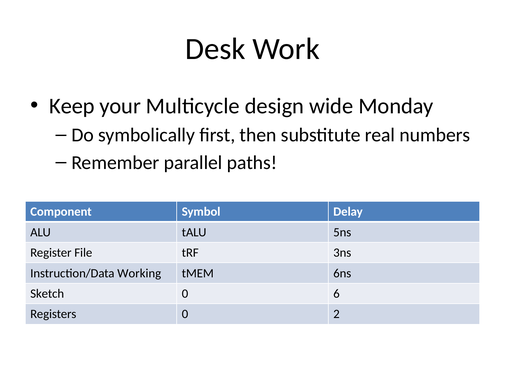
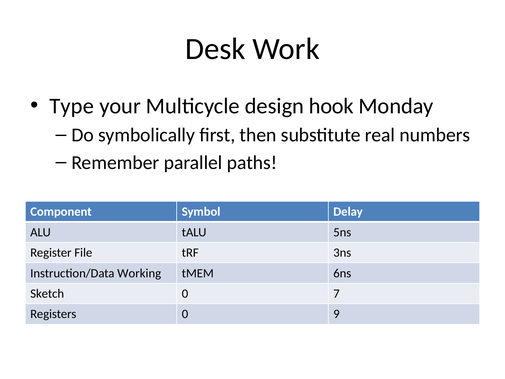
Keep: Keep -> Type
wide: wide -> hook
6: 6 -> 7
2: 2 -> 9
